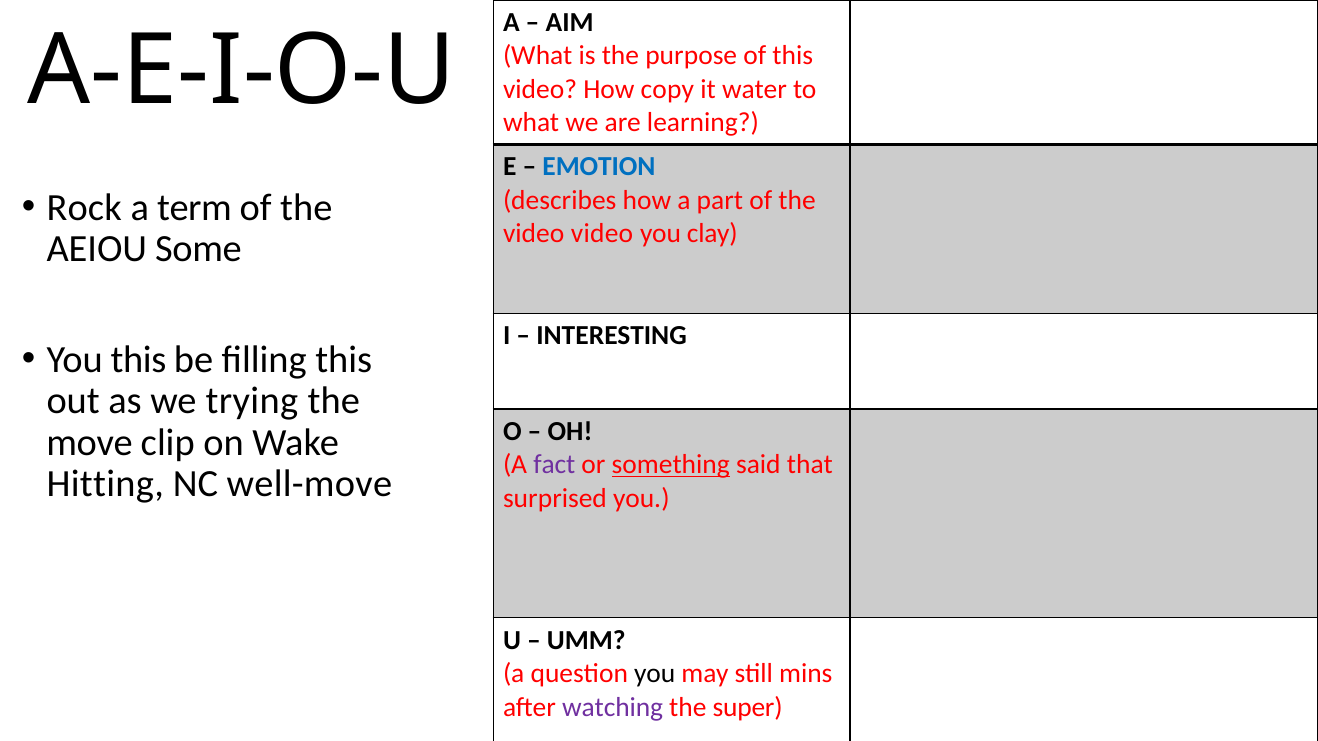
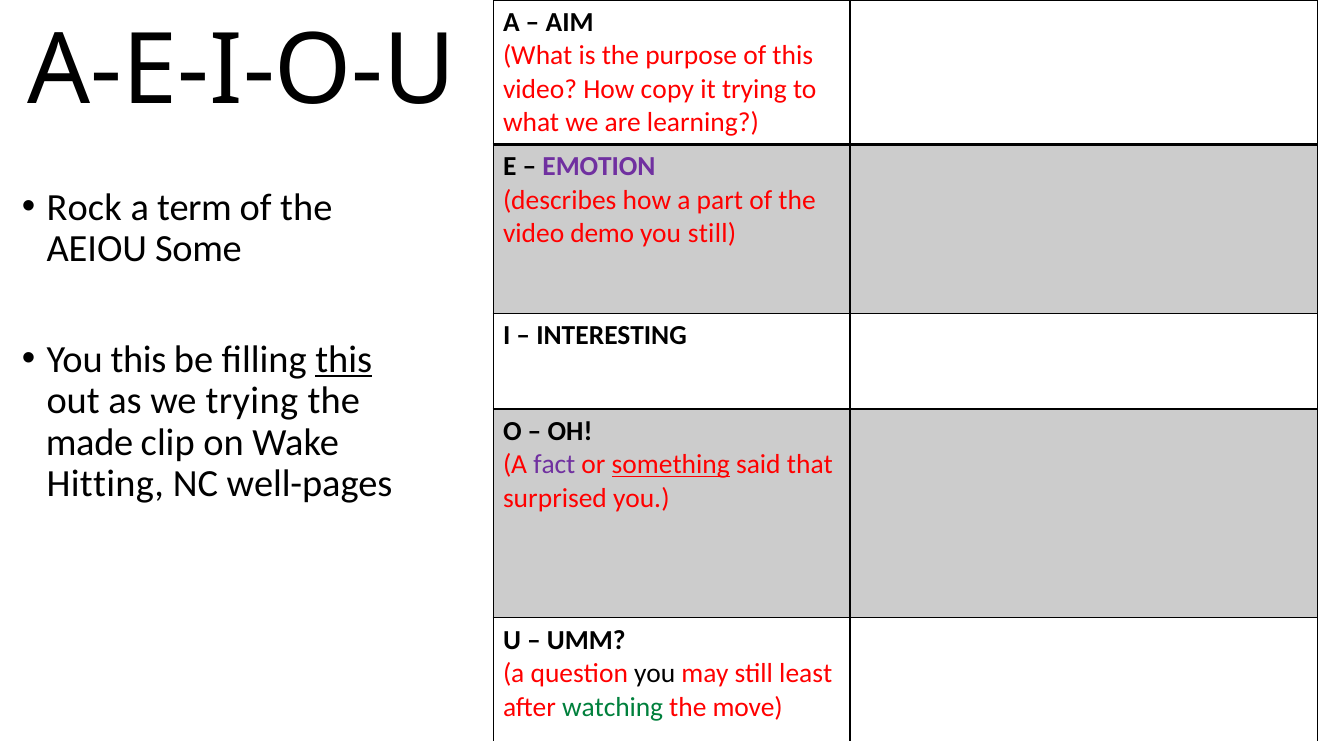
it water: water -> trying
EMOTION colour: blue -> purple
video video: video -> demo
you clay: clay -> still
this at (344, 360) underline: none -> present
move: move -> made
well-move: well-move -> well-pages
mins: mins -> least
watching colour: purple -> green
super: super -> move
